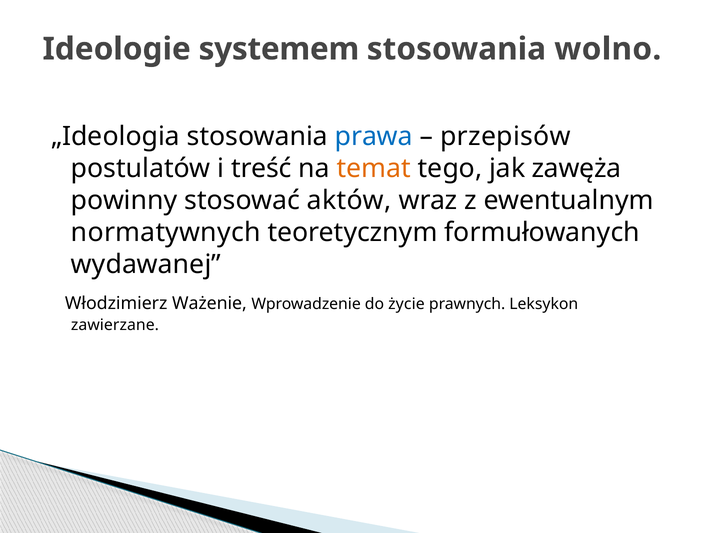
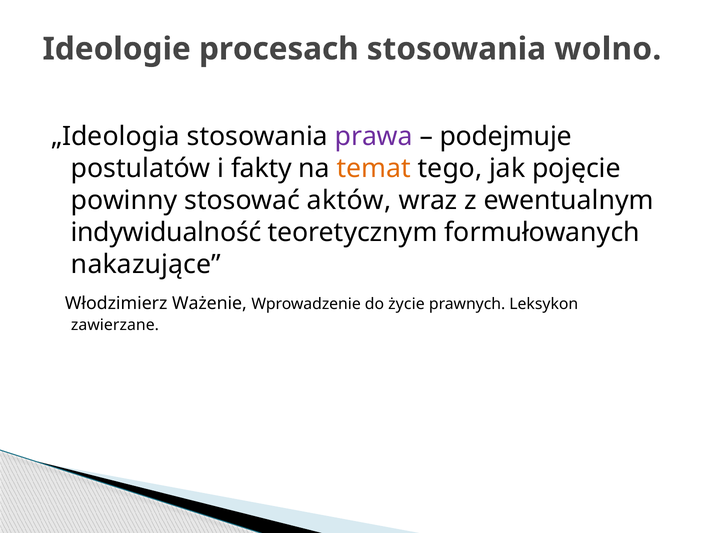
systemem: systemem -> procesach
prawa colour: blue -> purple
przepisów: przepisów -> podejmuje
treść: treść -> fakty
zawęża: zawęża -> pojęcie
normatywnych: normatywnych -> indywidualność
wydawanej: wydawanej -> nakazujące
